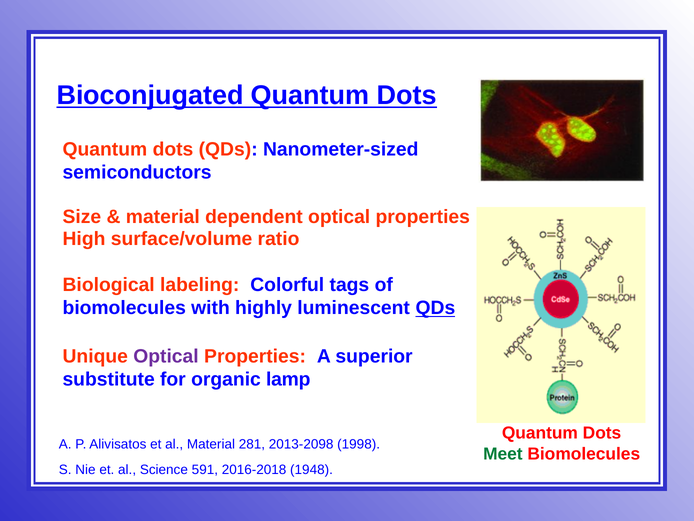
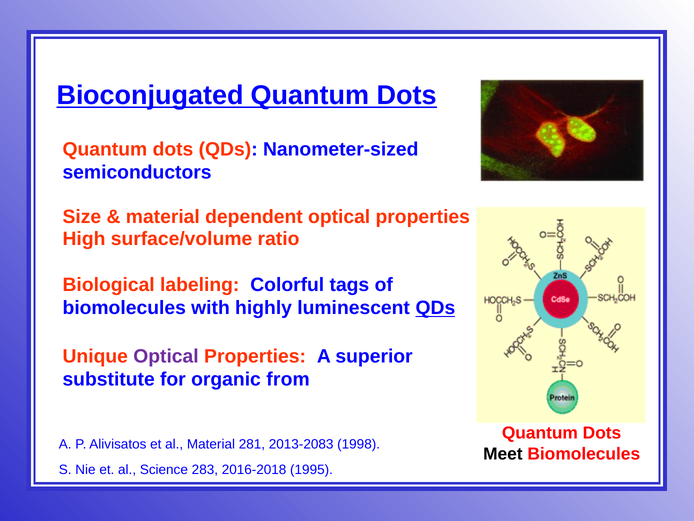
lamp: lamp -> from
2013-2098: 2013-2098 -> 2013-2083
Meet colour: green -> black
591: 591 -> 283
1948: 1948 -> 1995
